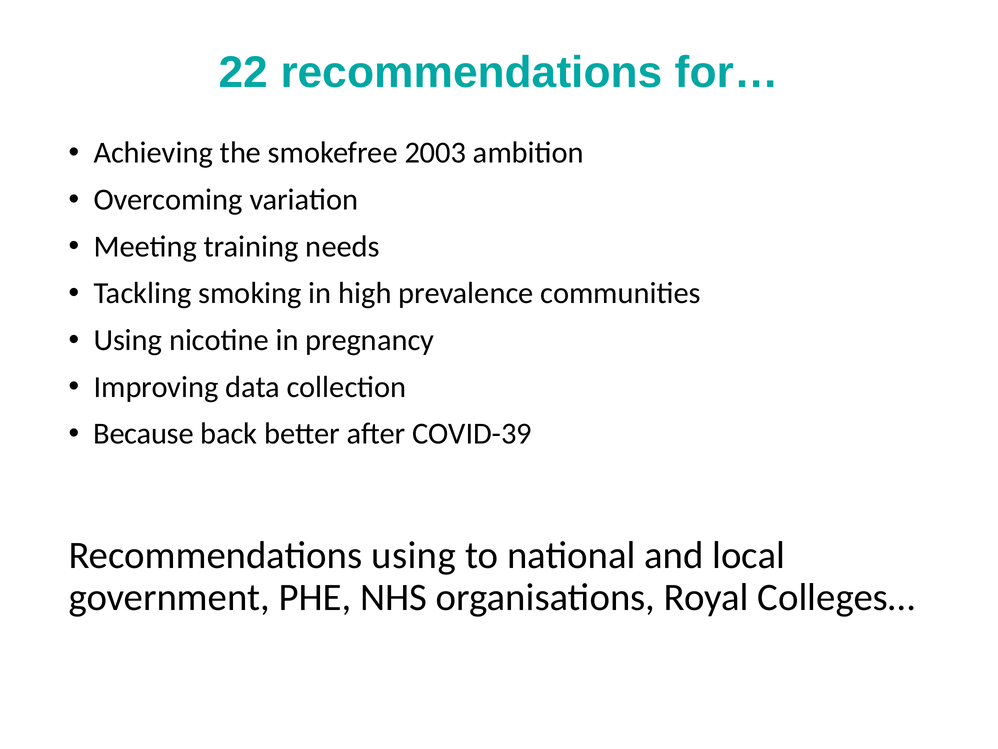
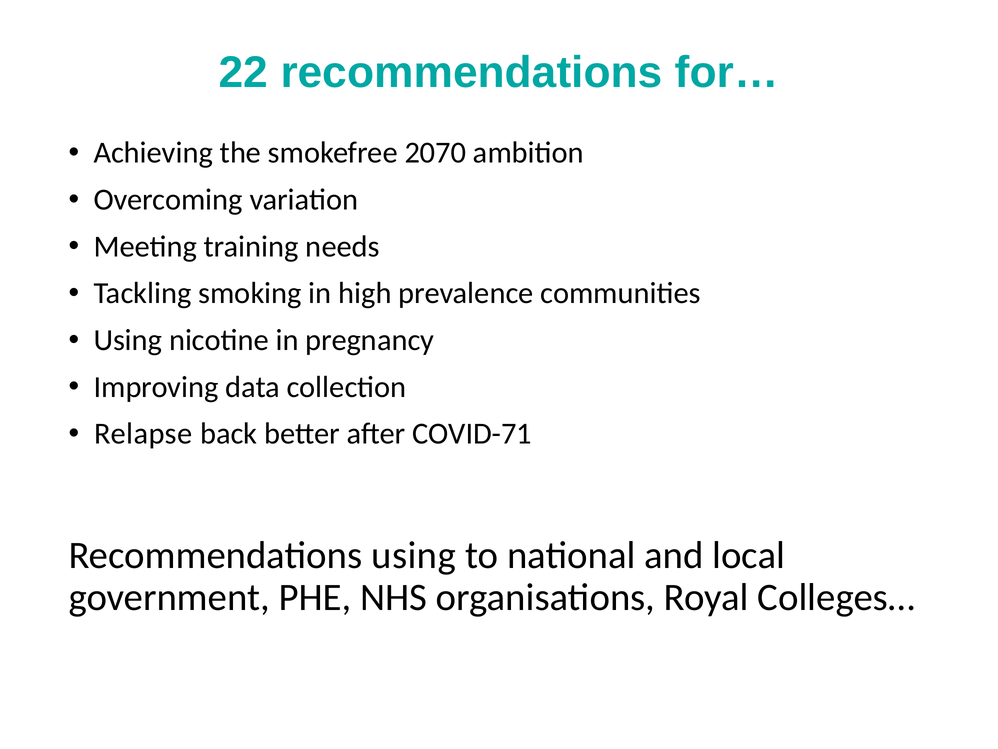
2003: 2003 -> 2070
Because: Because -> Relapse
COVID-39: COVID-39 -> COVID-71
